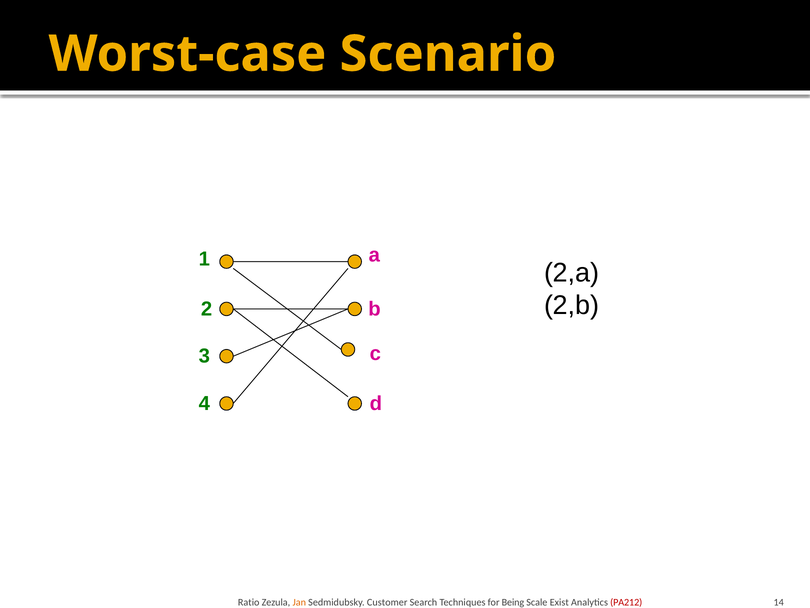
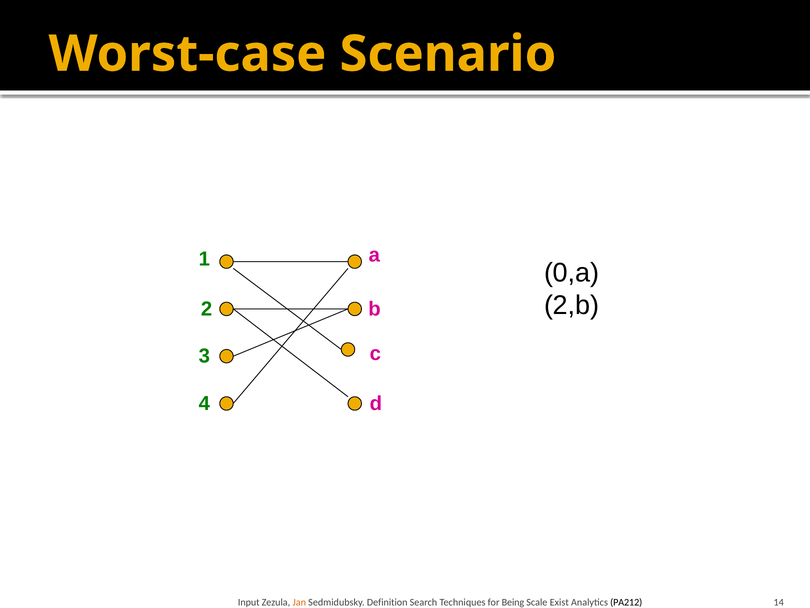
2,a: 2,a -> 0,a
Ratio: Ratio -> Input
Customer: Customer -> Definition
PA212 colour: red -> black
